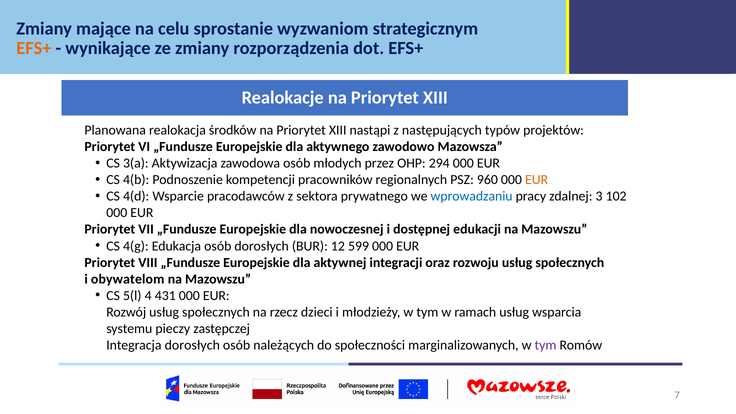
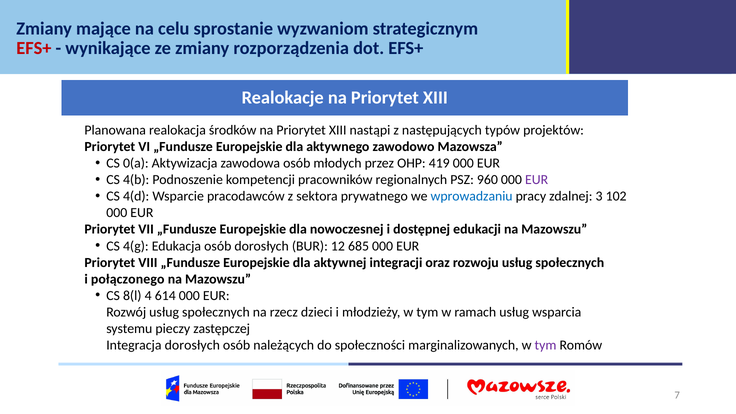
EFS+ at (34, 48) colour: orange -> red
3(a: 3(a -> 0(a
294: 294 -> 419
EUR at (537, 180) colour: orange -> purple
599: 599 -> 685
obywatelom: obywatelom -> połączonego
5(l: 5(l -> 8(l
431: 431 -> 614
